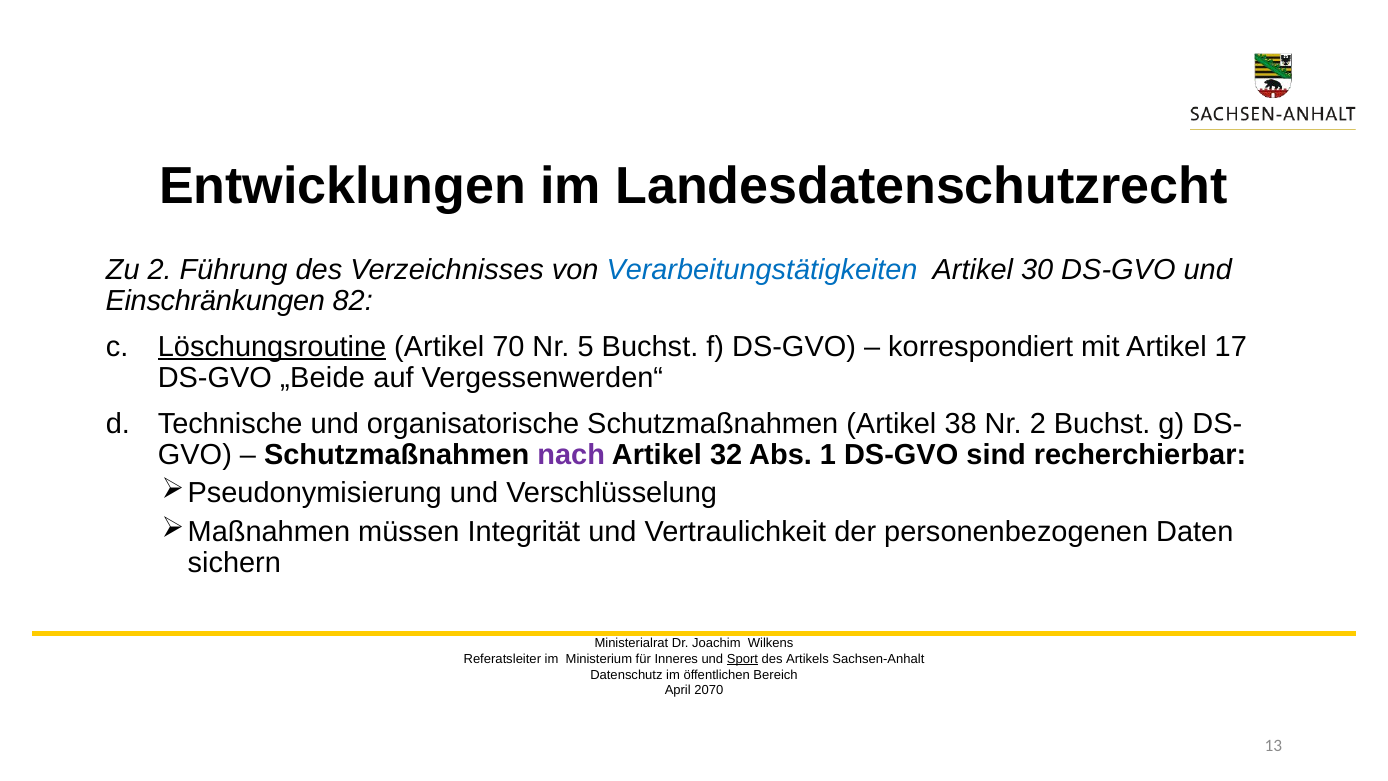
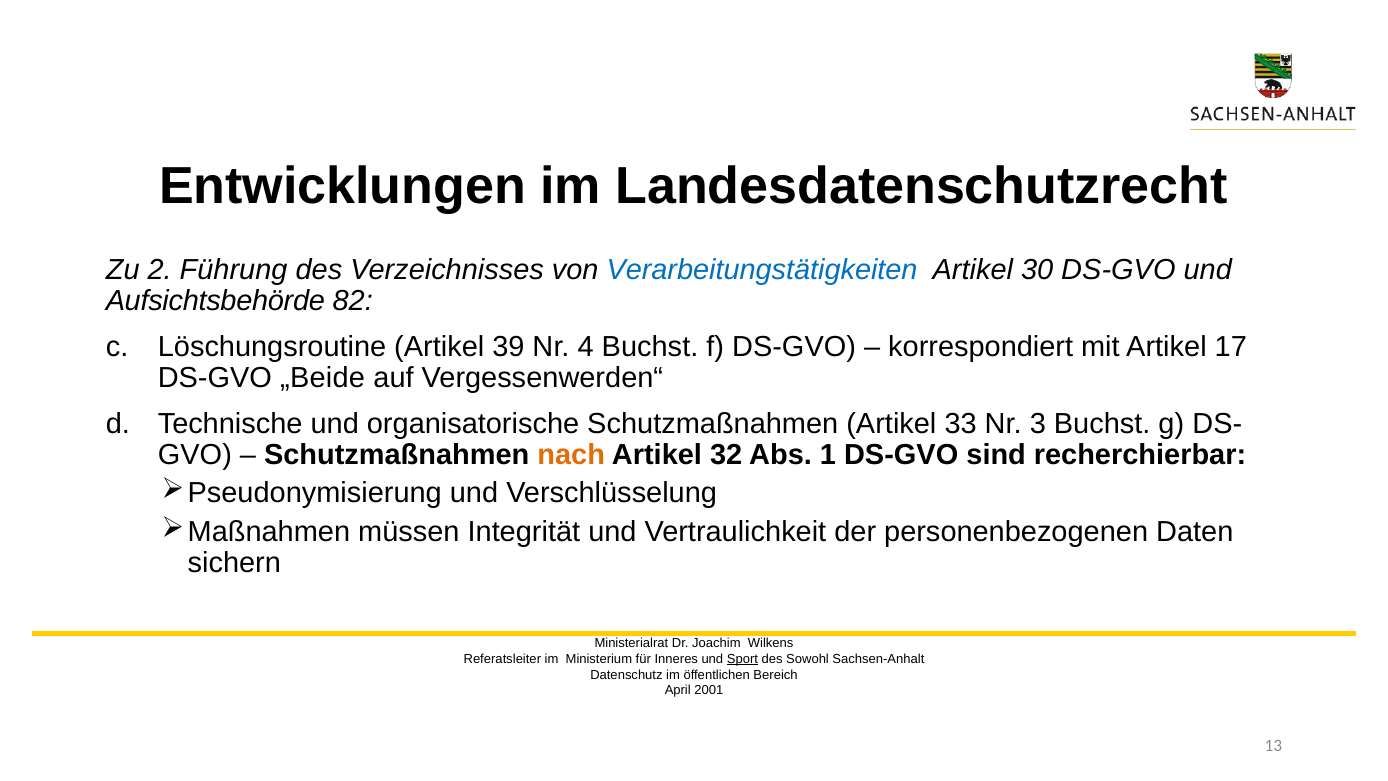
Einschränkungen: Einschränkungen -> Aufsichtsbehörde
Löschungsroutine underline: present -> none
70: 70 -> 39
5: 5 -> 4
38: 38 -> 33
Nr 2: 2 -> 3
nach colour: purple -> orange
Artikels: Artikels -> Sowohl
2070: 2070 -> 2001
